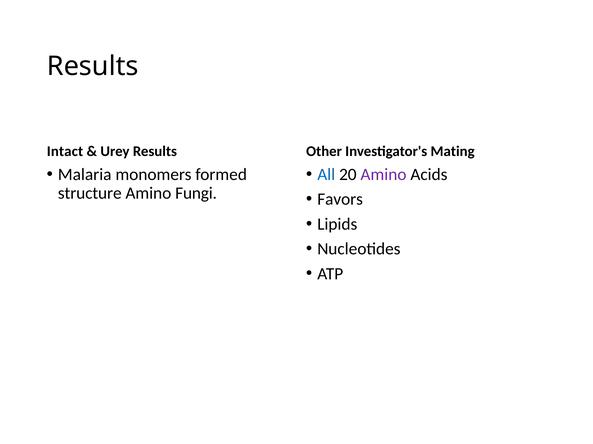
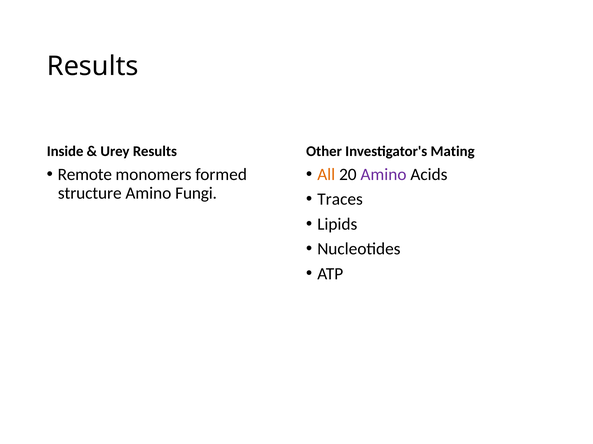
Intact: Intact -> Inside
Malaria: Malaria -> Remote
All colour: blue -> orange
Favors: Favors -> Traces
